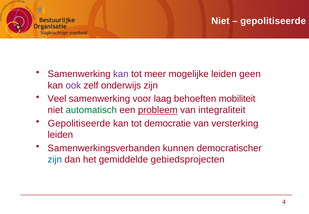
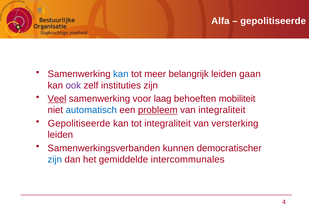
Niet at (220, 21): Niet -> Alfa
kan at (121, 74) colour: purple -> blue
mogelijke: mogelijke -> belangrijk
geen: geen -> gaan
onderwijs: onderwijs -> instituties
Veel underline: none -> present
automatisch colour: green -> blue
tot democratie: democratie -> integraliteit
gebiedsprojecten: gebiedsprojecten -> intercommunales
